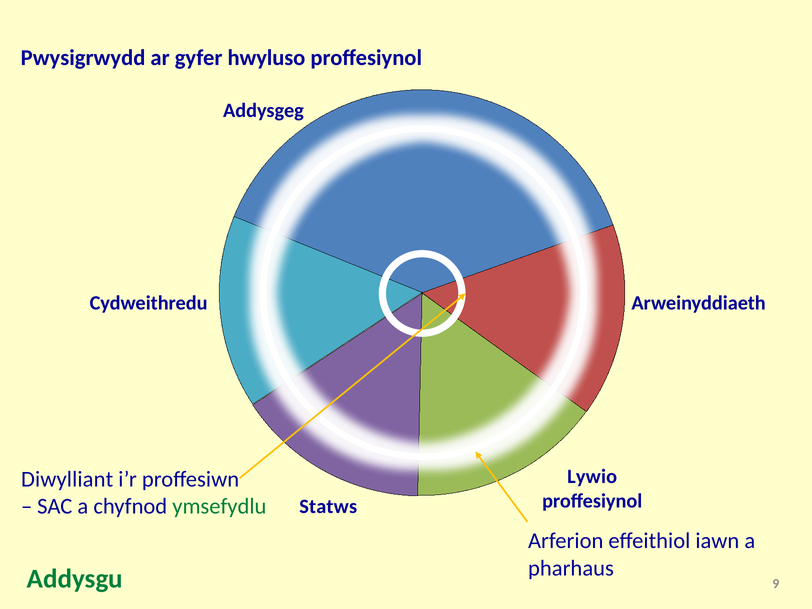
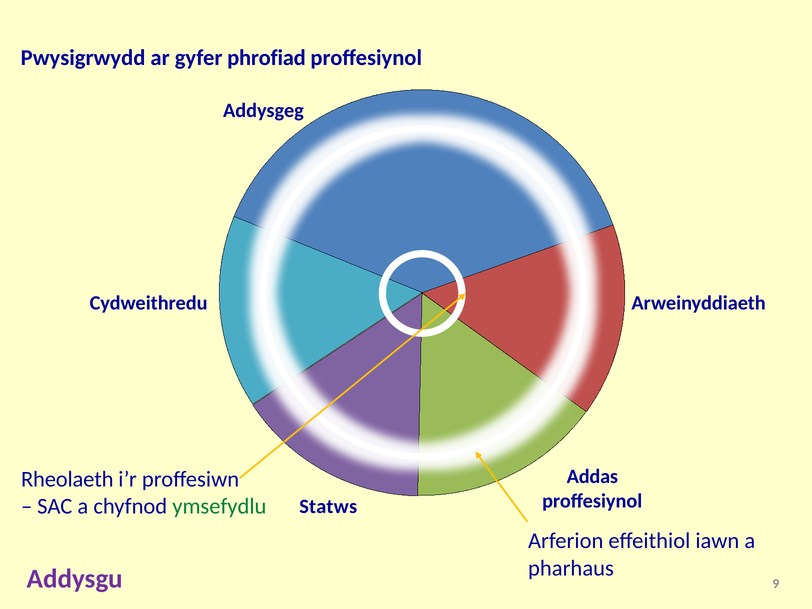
hwyluso: hwyluso -> phrofiad
Lywio: Lywio -> Addas
Diwylliant: Diwylliant -> Rheolaeth
Addysgu colour: green -> purple
